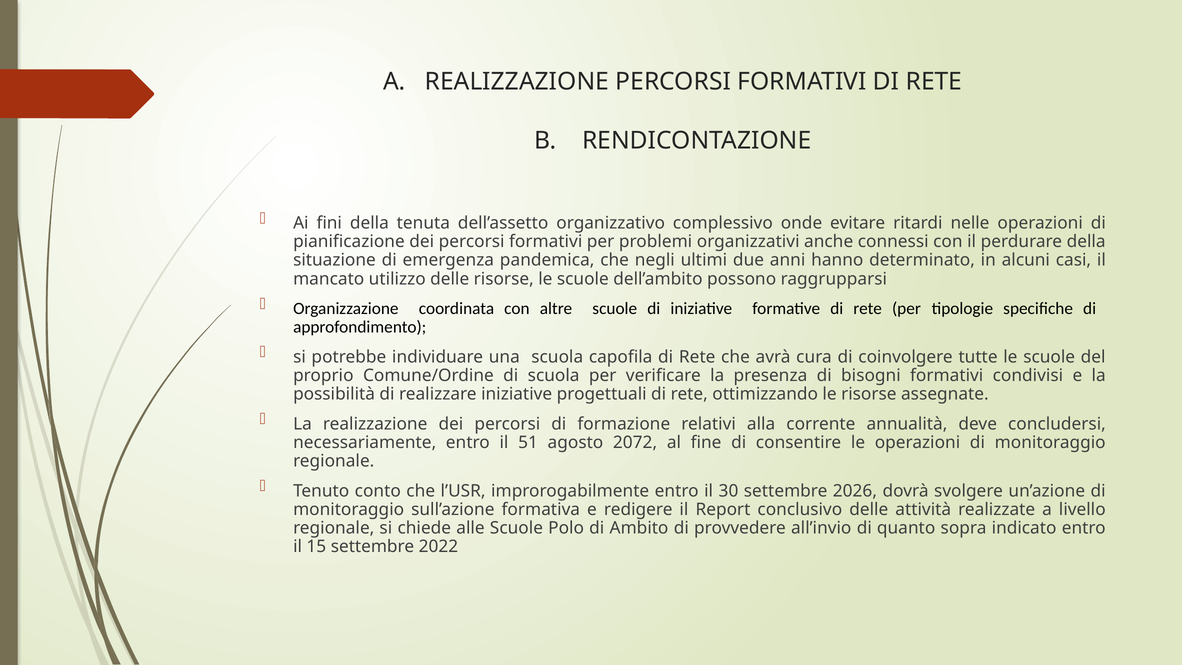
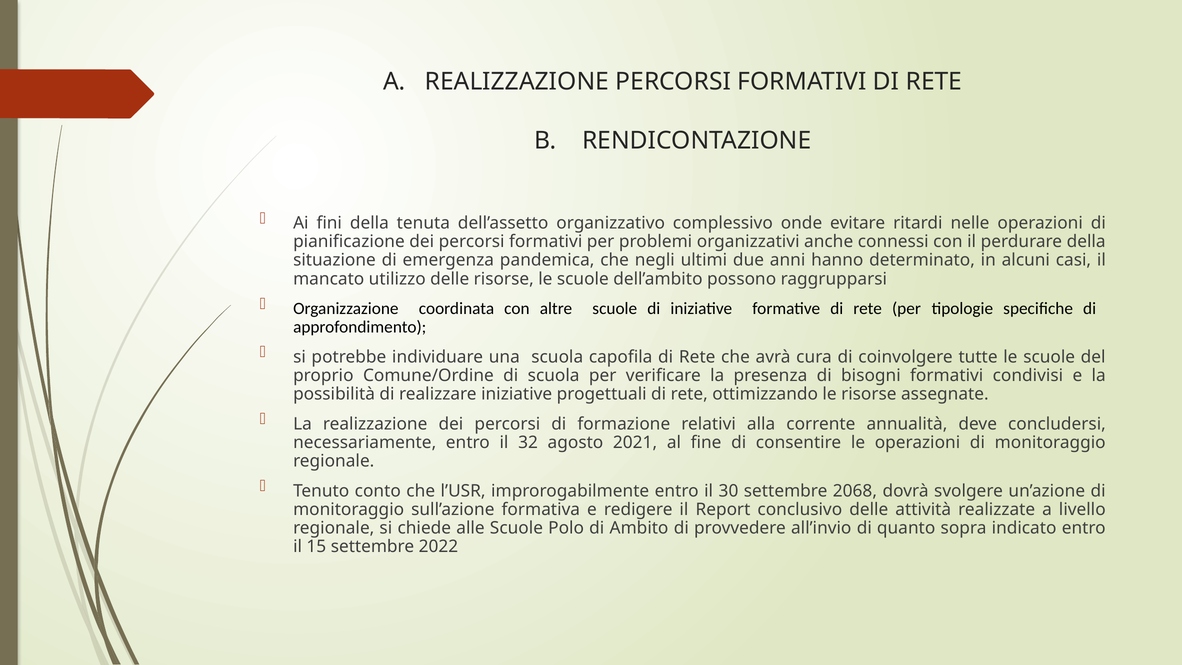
51: 51 -> 32
2072: 2072 -> 2021
2026: 2026 -> 2068
